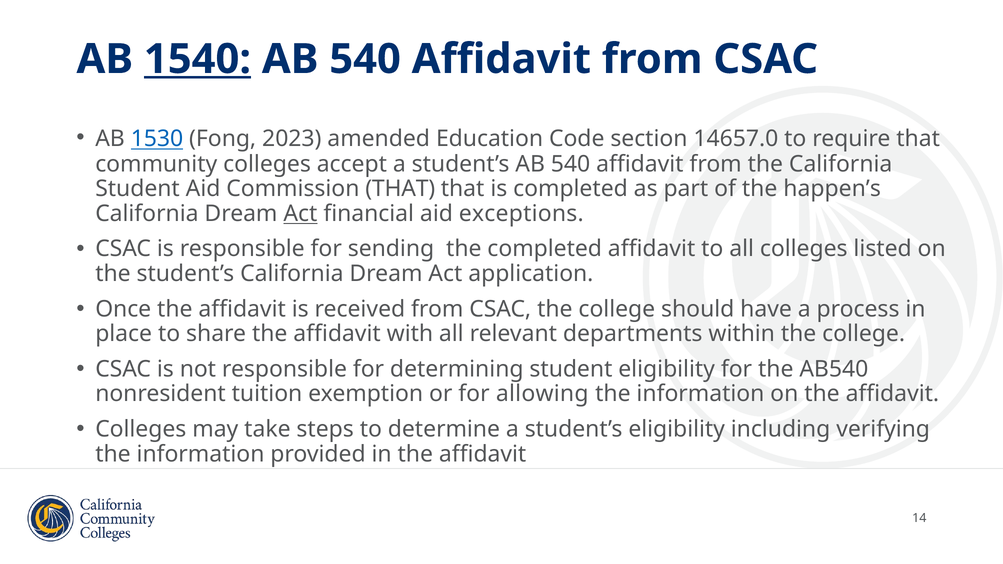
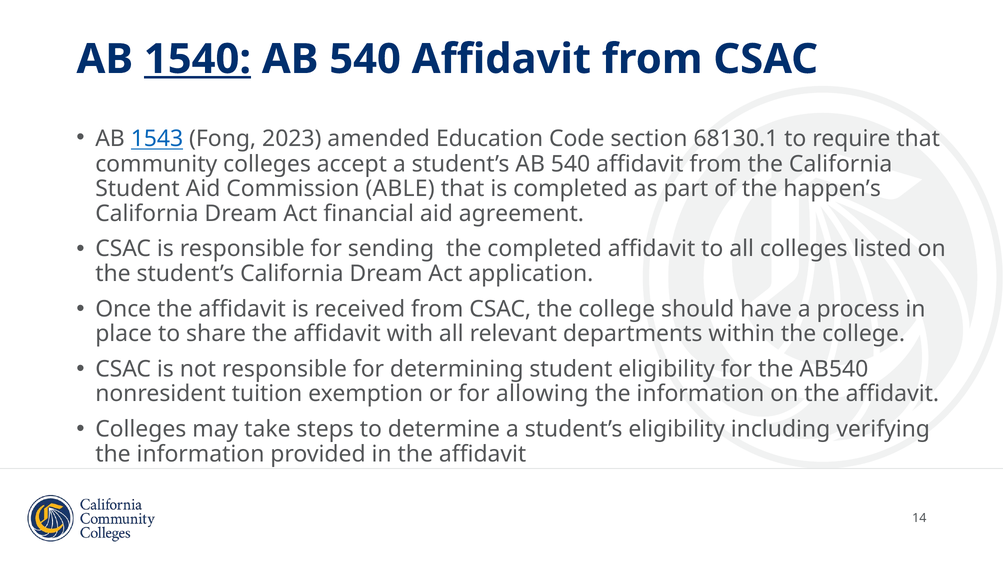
1530: 1530 -> 1543
14657.0: 14657.0 -> 68130.1
Commission THAT: THAT -> ABLE
Act at (300, 214) underline: present -> none
exceptions: exceptions -> agreement
